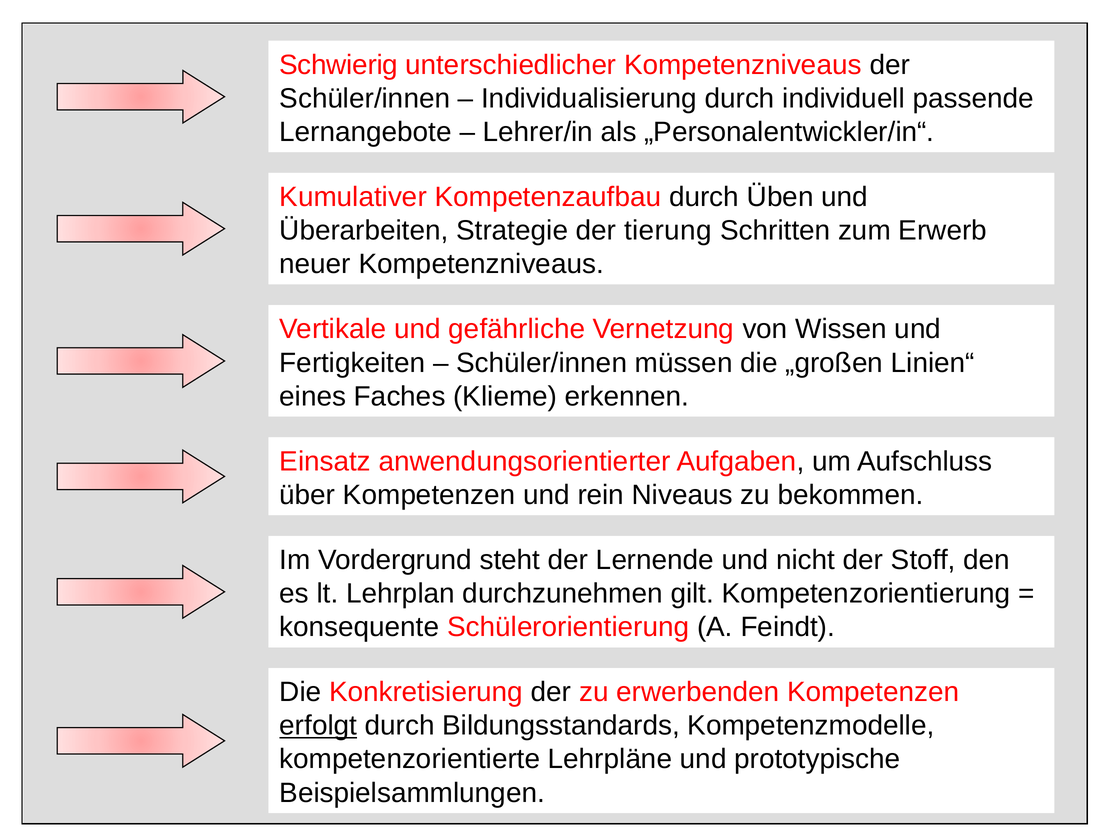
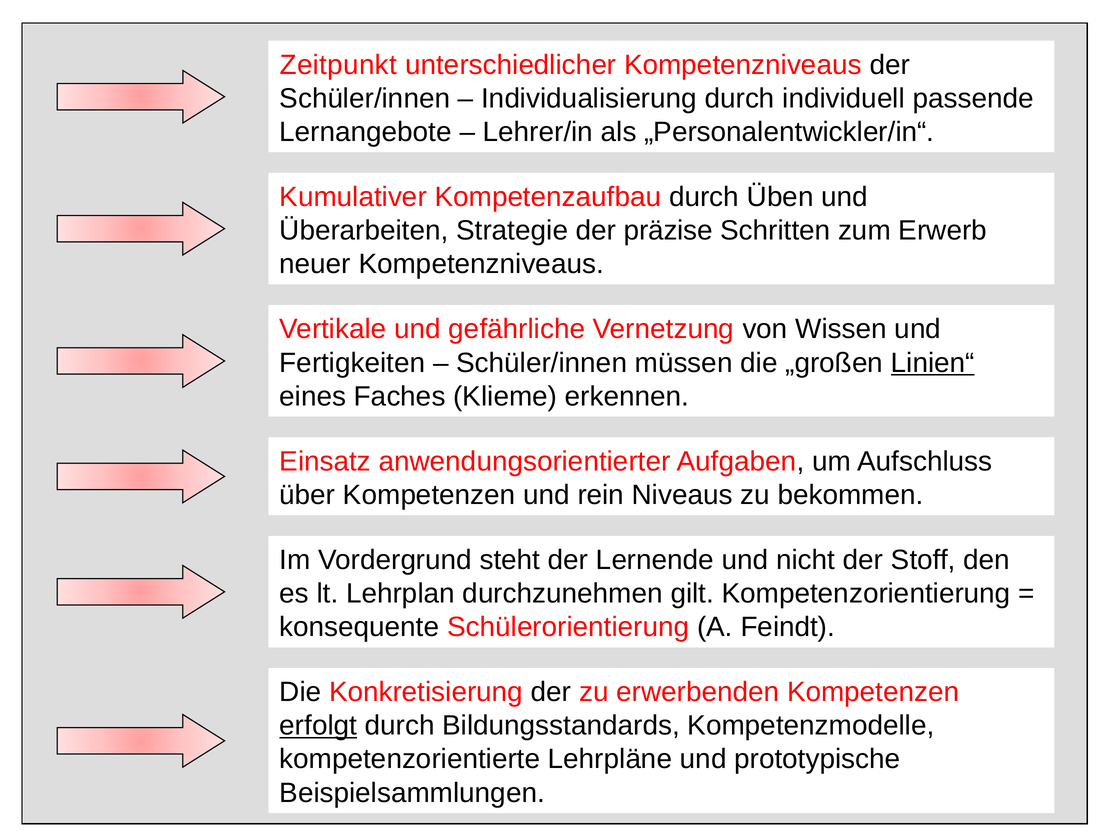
Schwierig: Schwierig -> Zeitpunkt
tierung: tierung -> präzise
Linien“ underline: none -> present
